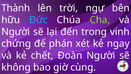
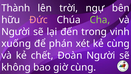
Đức colour: light blue -> pink
chứng: chứng -> xuống
kẻ ngay: ngay -> cùng
